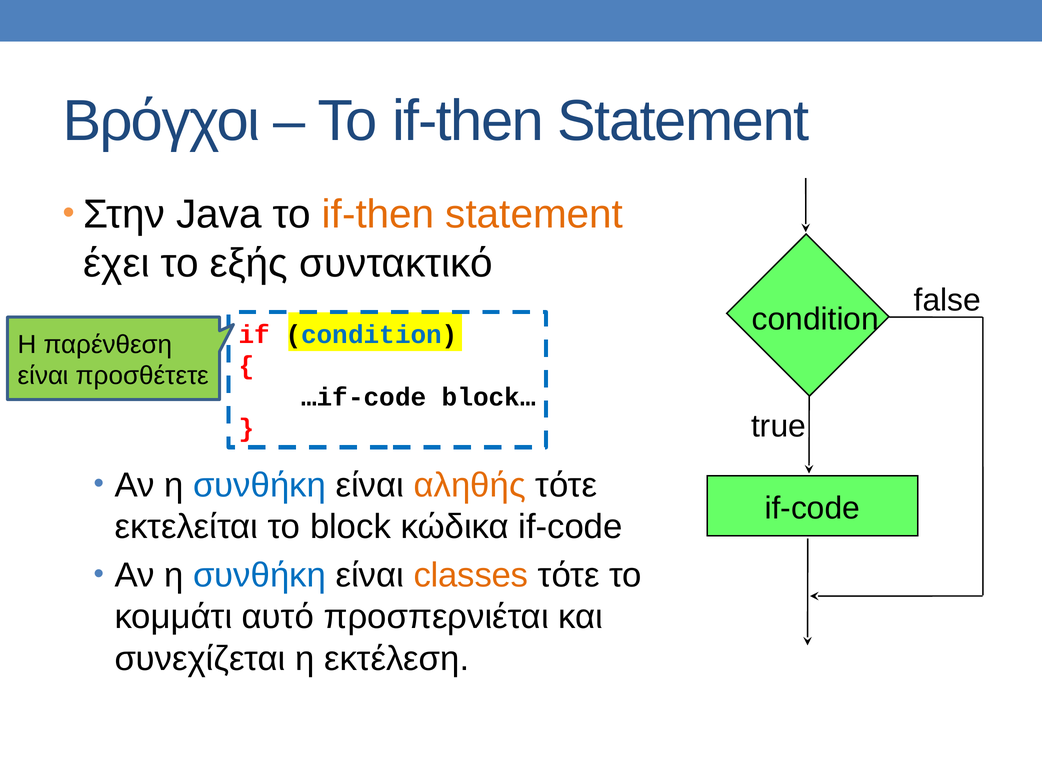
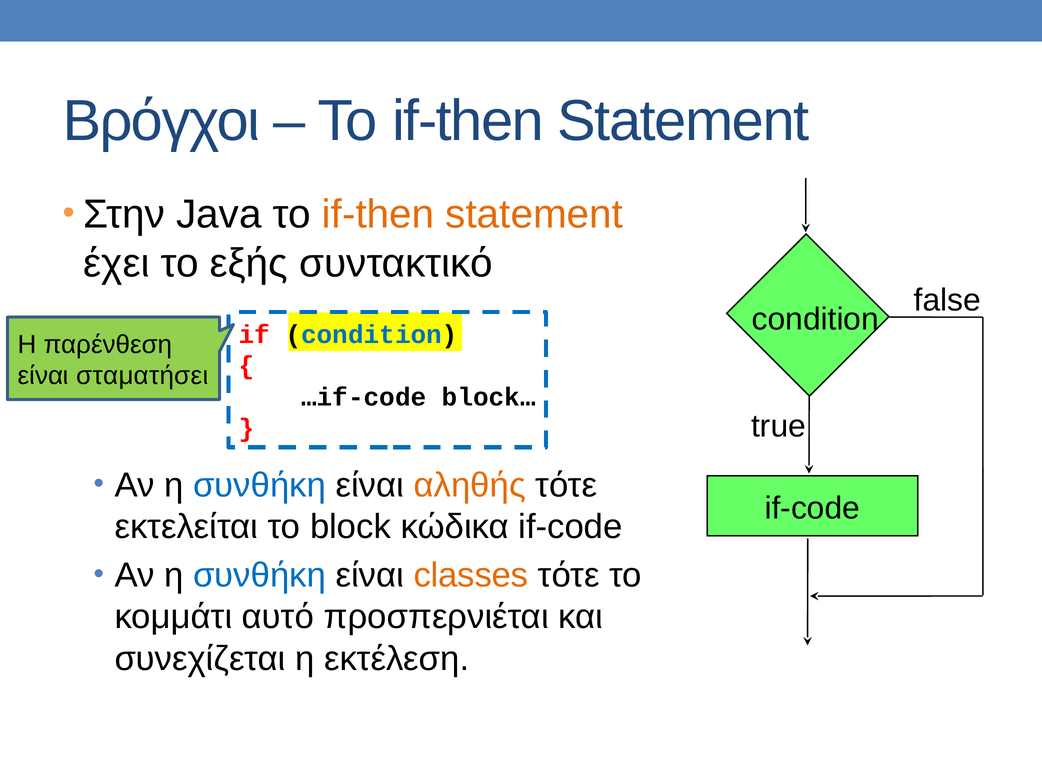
προσθέτετε: προσθέτετε -> σταματήσει
